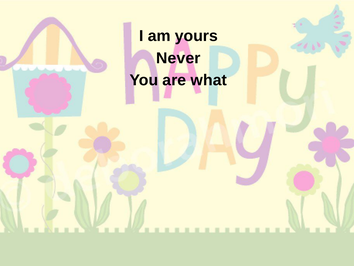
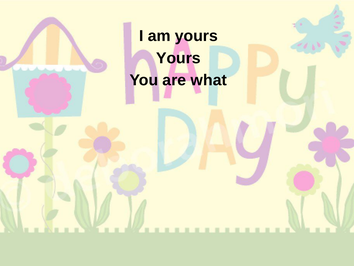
Never at (178, 58): Never -> Yours
